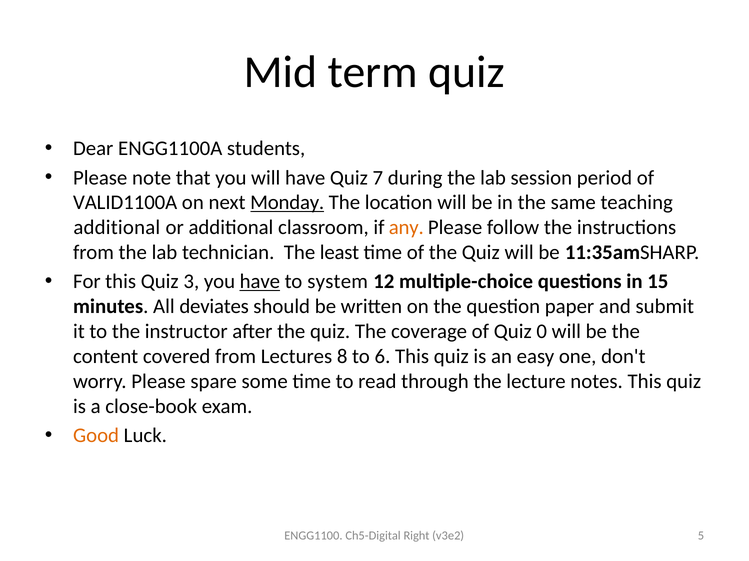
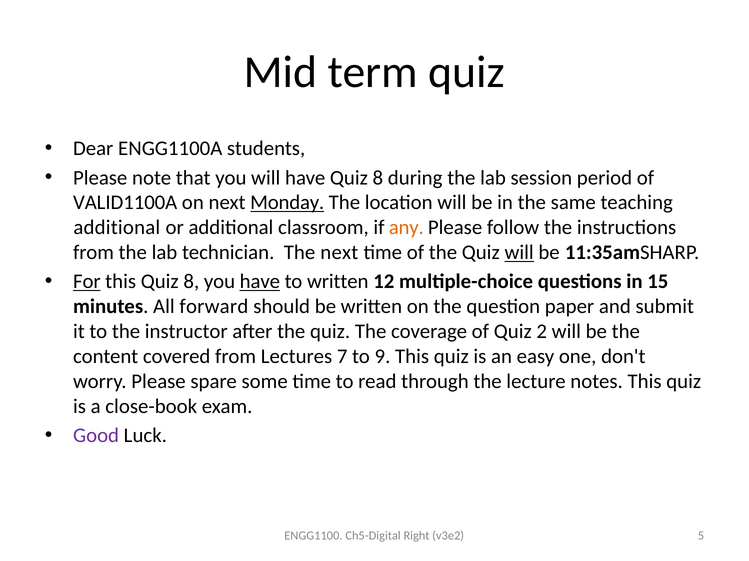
have Quiz 7: 7 -> 8
The least: least -> next
will at (519, 253) underline: none -> present
For underline: none -> present
this Quiz 3: 3 -> 8
to system: system -> written
deviates: deviates -> forward
0: 0 -> 2
8: 8 -> 7
6: 6 -> 9
Good colour: orange -> purple
